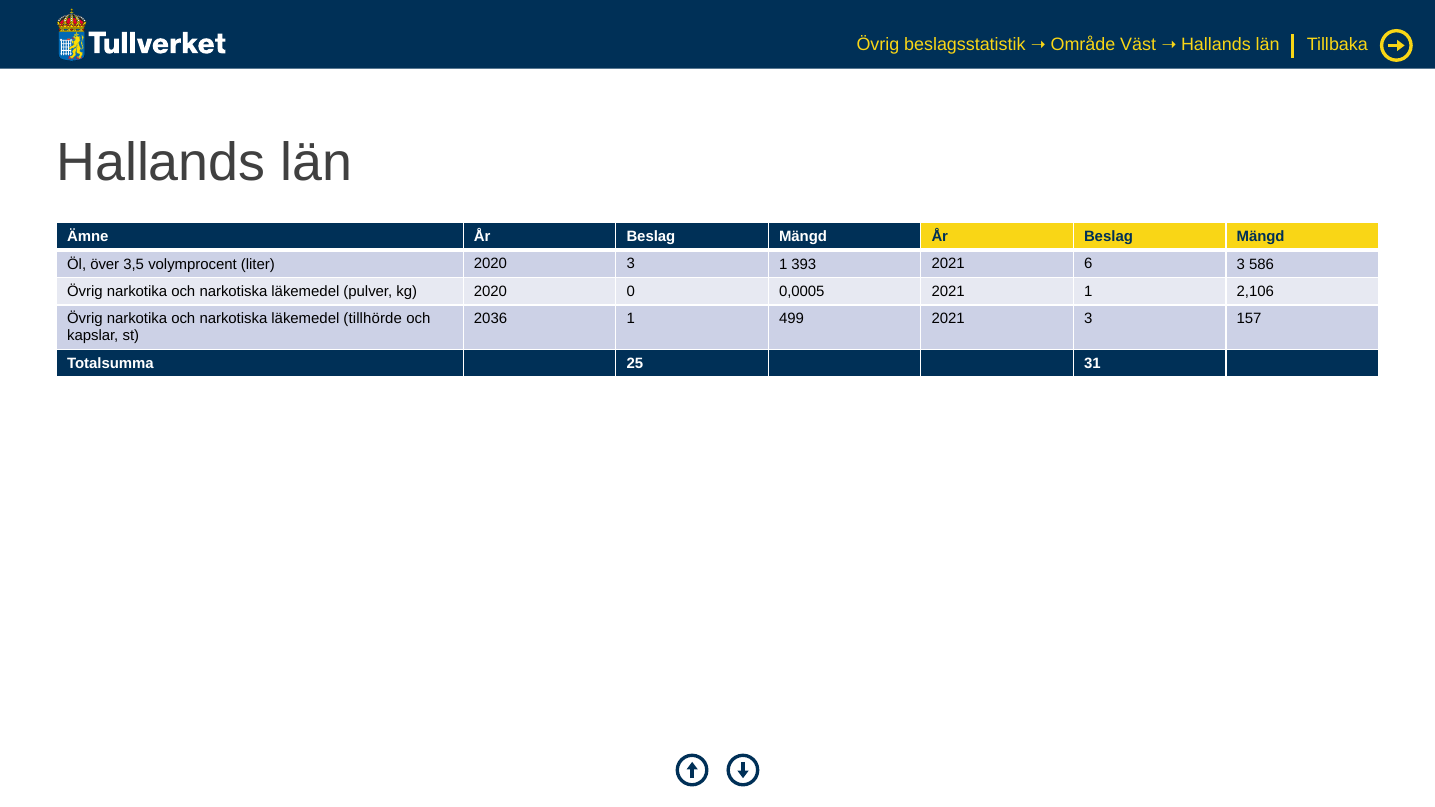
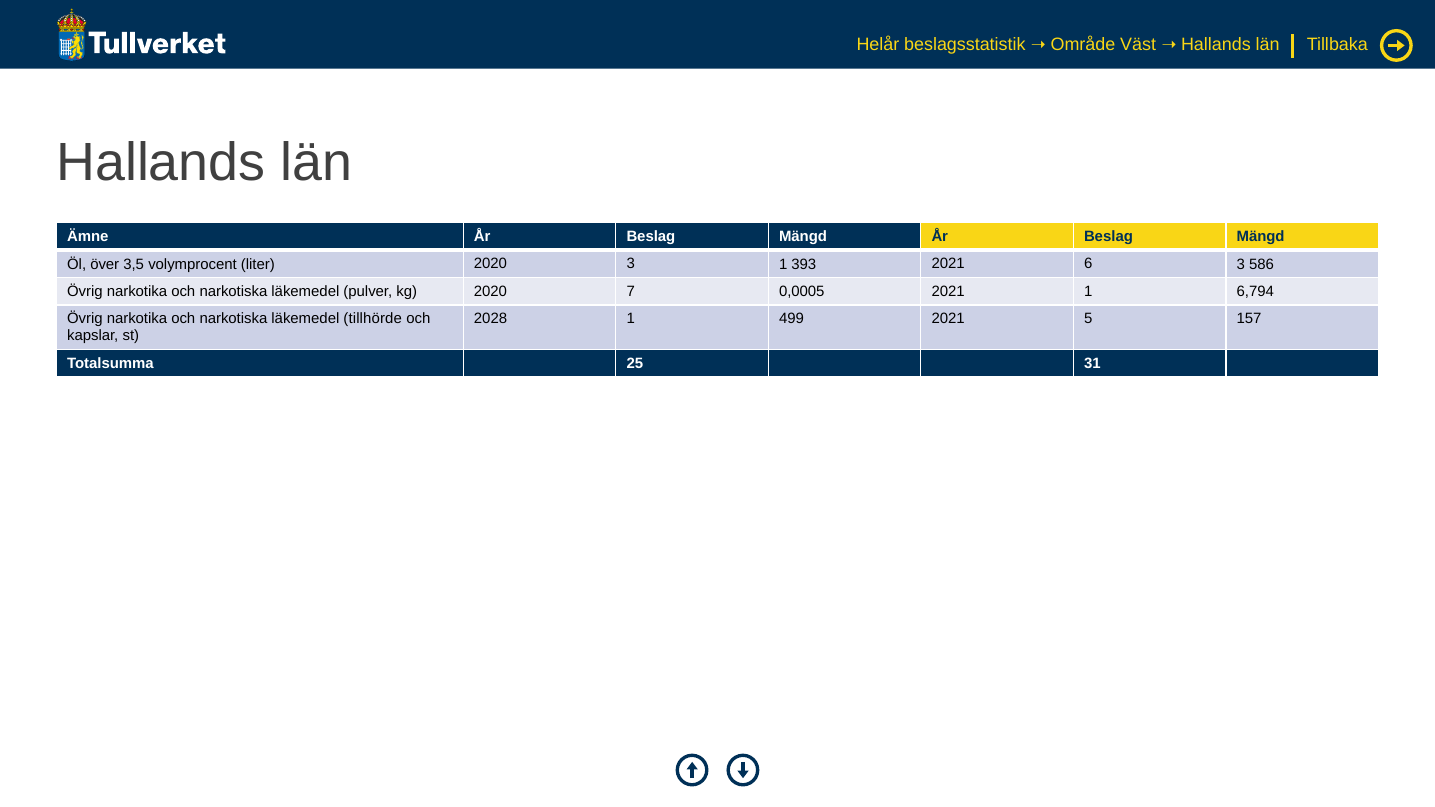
Övrig at (878, 44): Övrig -> Helår
0: 0 -> 7
2,106: 2,106 -> 6,794
2036: 2036 -> 2028
2021 3: 3 -> 5
